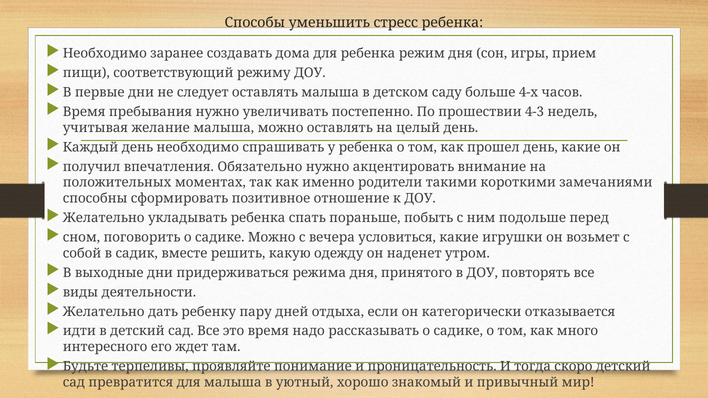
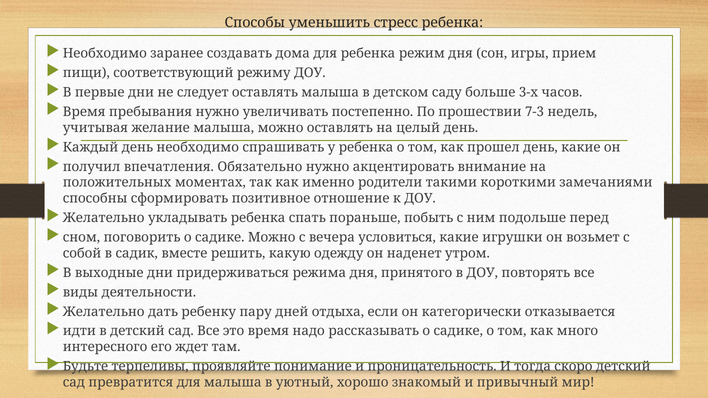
4-х: 4-х -> 3-х
4-3: 4-3 -> 7-3
